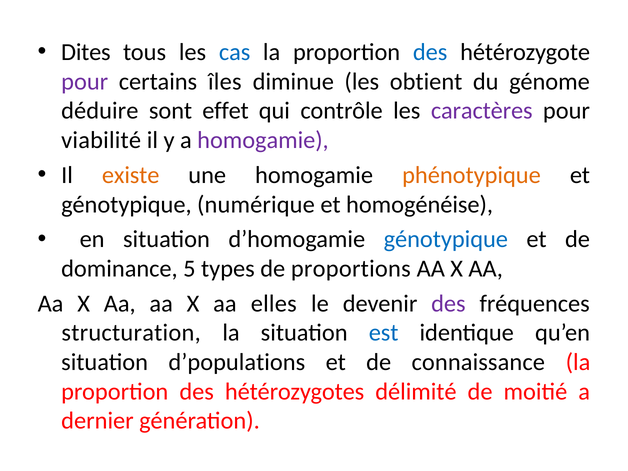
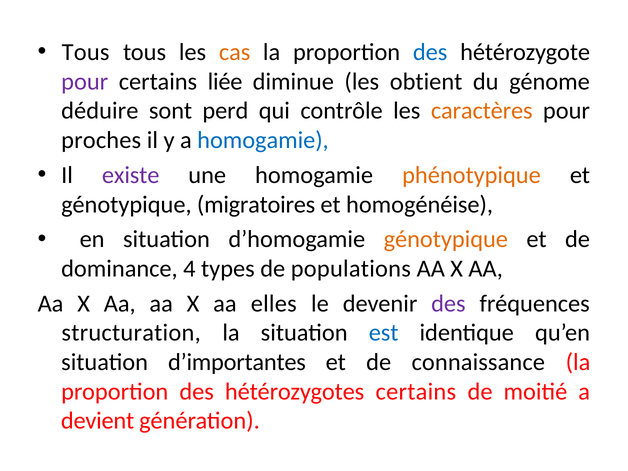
Dites at (86, 52): Dites -> Tous
cas colour: blue -> orange
îles: îles -> liée
effet: effet -> perd
caractères colour: purple -> orange
viabilité: viabilité -> proches
homogamie at (263, 140) colour: purple -> blue
existe colour: orange -> purple
numérique: numérique -> migratoires
génotypique at (446, 239) colour: blue -> orange
5: 5 -> 4
proportions: proportions -> populations
d’populations: d’populations -> d’importantes
hétérozygotes délimité: délimité -> certains
dernier: dernier -> devient
